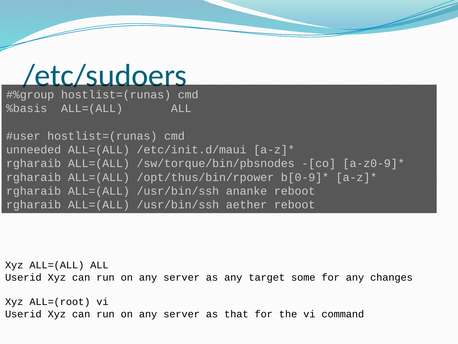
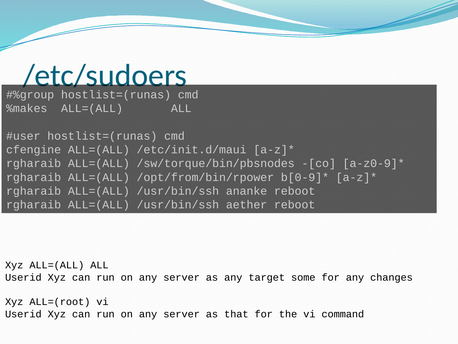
%basis: %basis -> %makes
unneeded: unneeded -> cfengine
/opt/thus/bin/rpower: /opt/thus/bin/rpower -> /opt/from/bin/rpower
